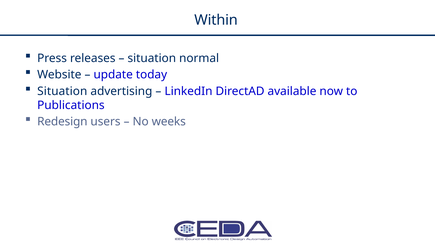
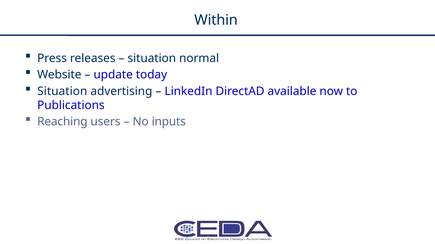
Redesign: Redesign -> Reaching
weeks: weeks -> inputs
